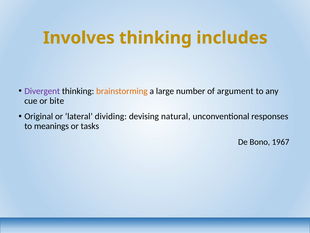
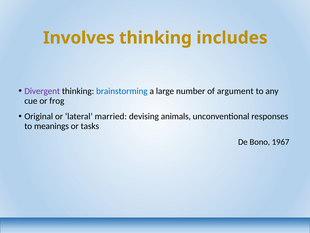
brainstorming colour: orange -> blue
bite: bite -> frog
dividing: dividing -> married
natural: natural -> animals
